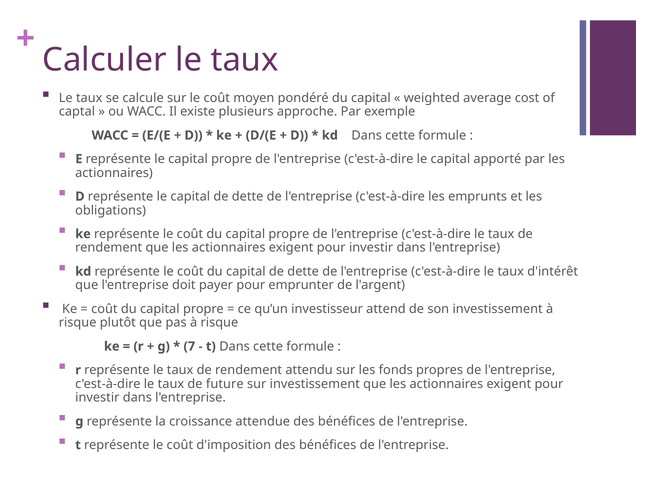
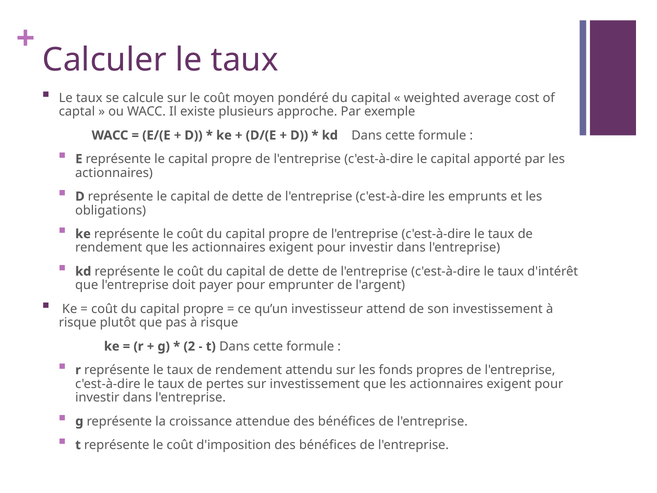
7: 7 -> 2
future: future -> pertes
